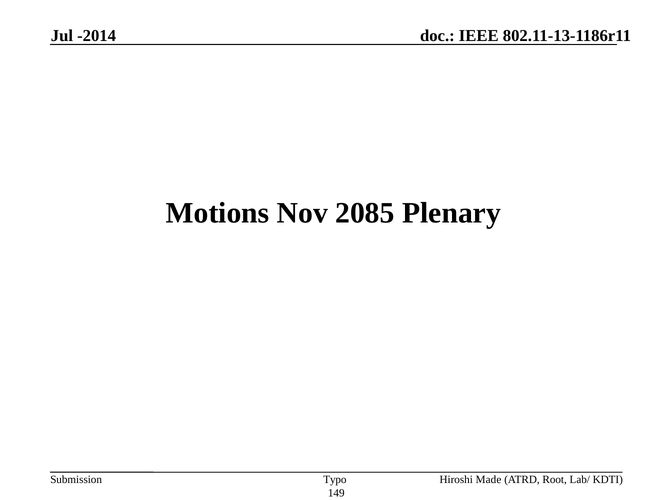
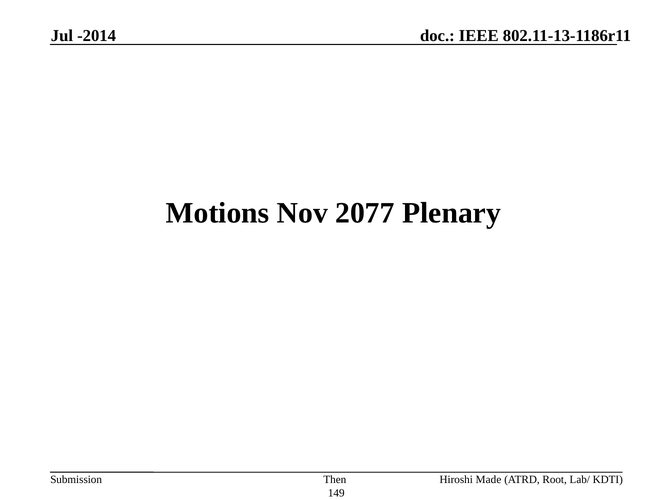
2085: 2085 -> 2077
Typo: Typo -> Then
